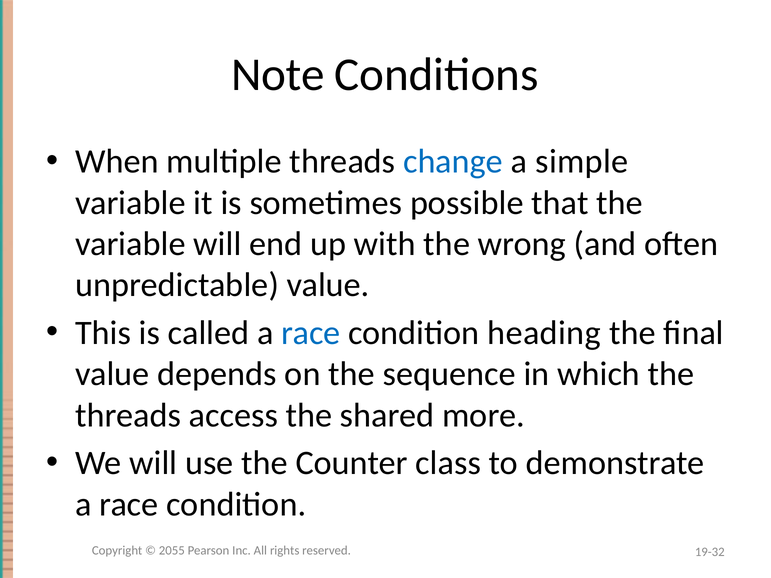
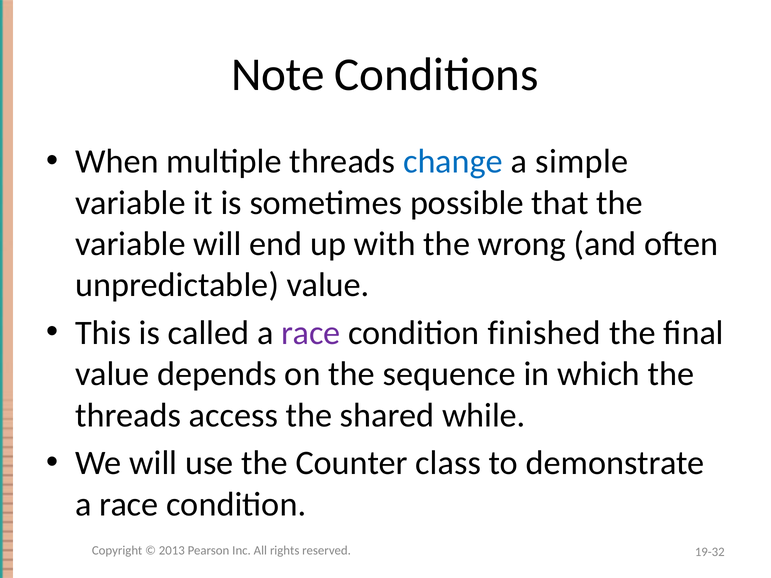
race at (311, 333) colour: blue -> purple
heading: heading -> finished
more: more -> while
2055: 2055 -> 2013
